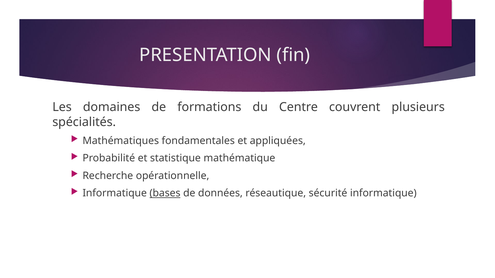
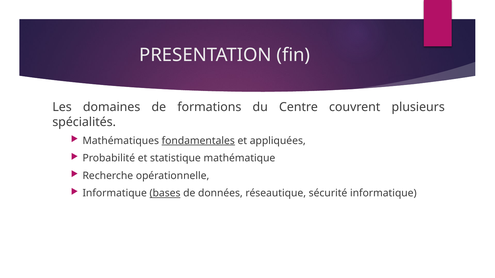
fondamentales underline: none -> present
